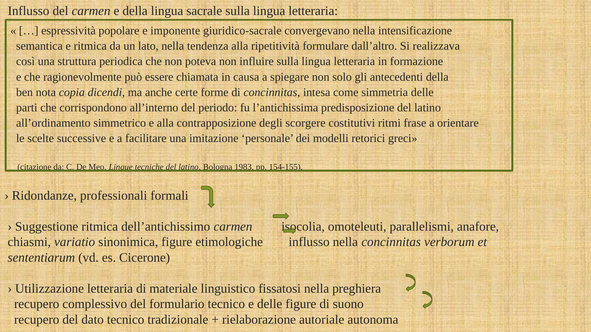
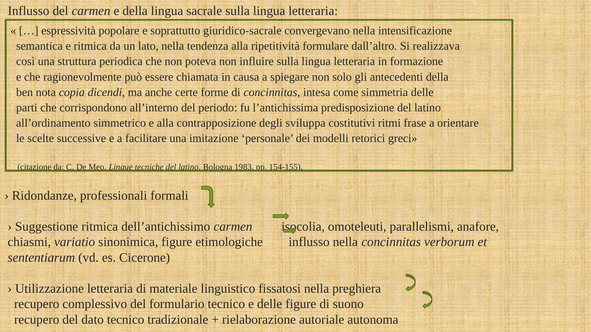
imponente: imponente -> soprattutto
scorgere: scorgere -> sviluppa
